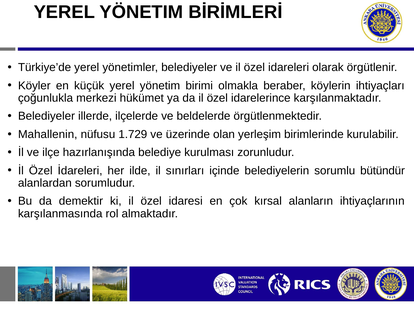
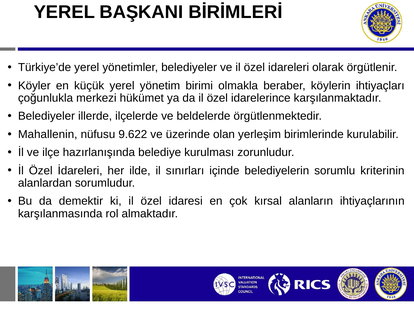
YÖNETIM at (141, 12): YÖNETIM -> BAŞKANI
1.729: 1.729 -> 9.622
bütündür: bütündür -> kriterinin
